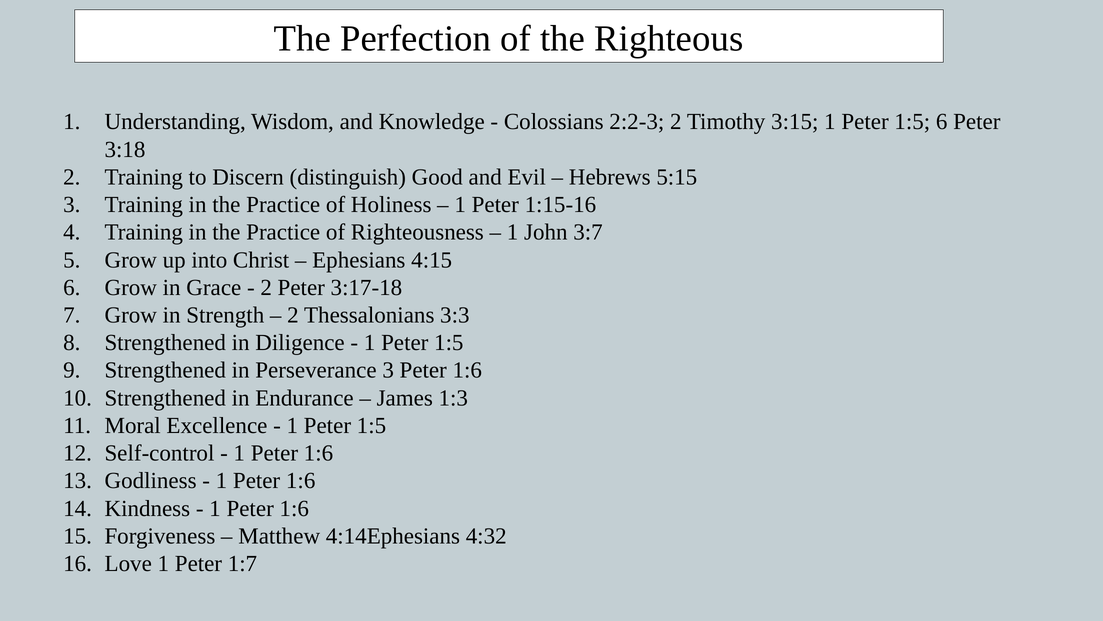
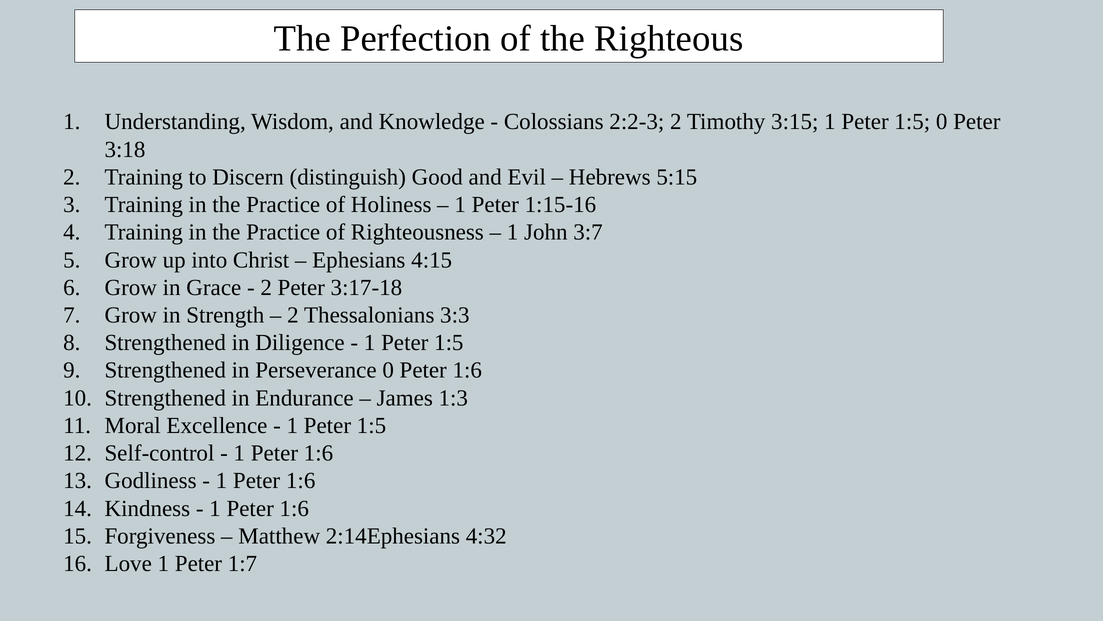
1:5 6: 6 -> 0
Perseverance 3: 3 -> 0
4:14Ephesians: 4:14Ephesians -> 2:14Ephesians
